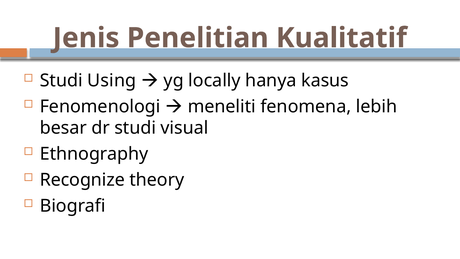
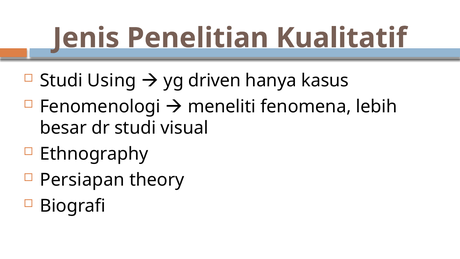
locally: locally -> driven
Recognize: Recognize -> Persiapan
